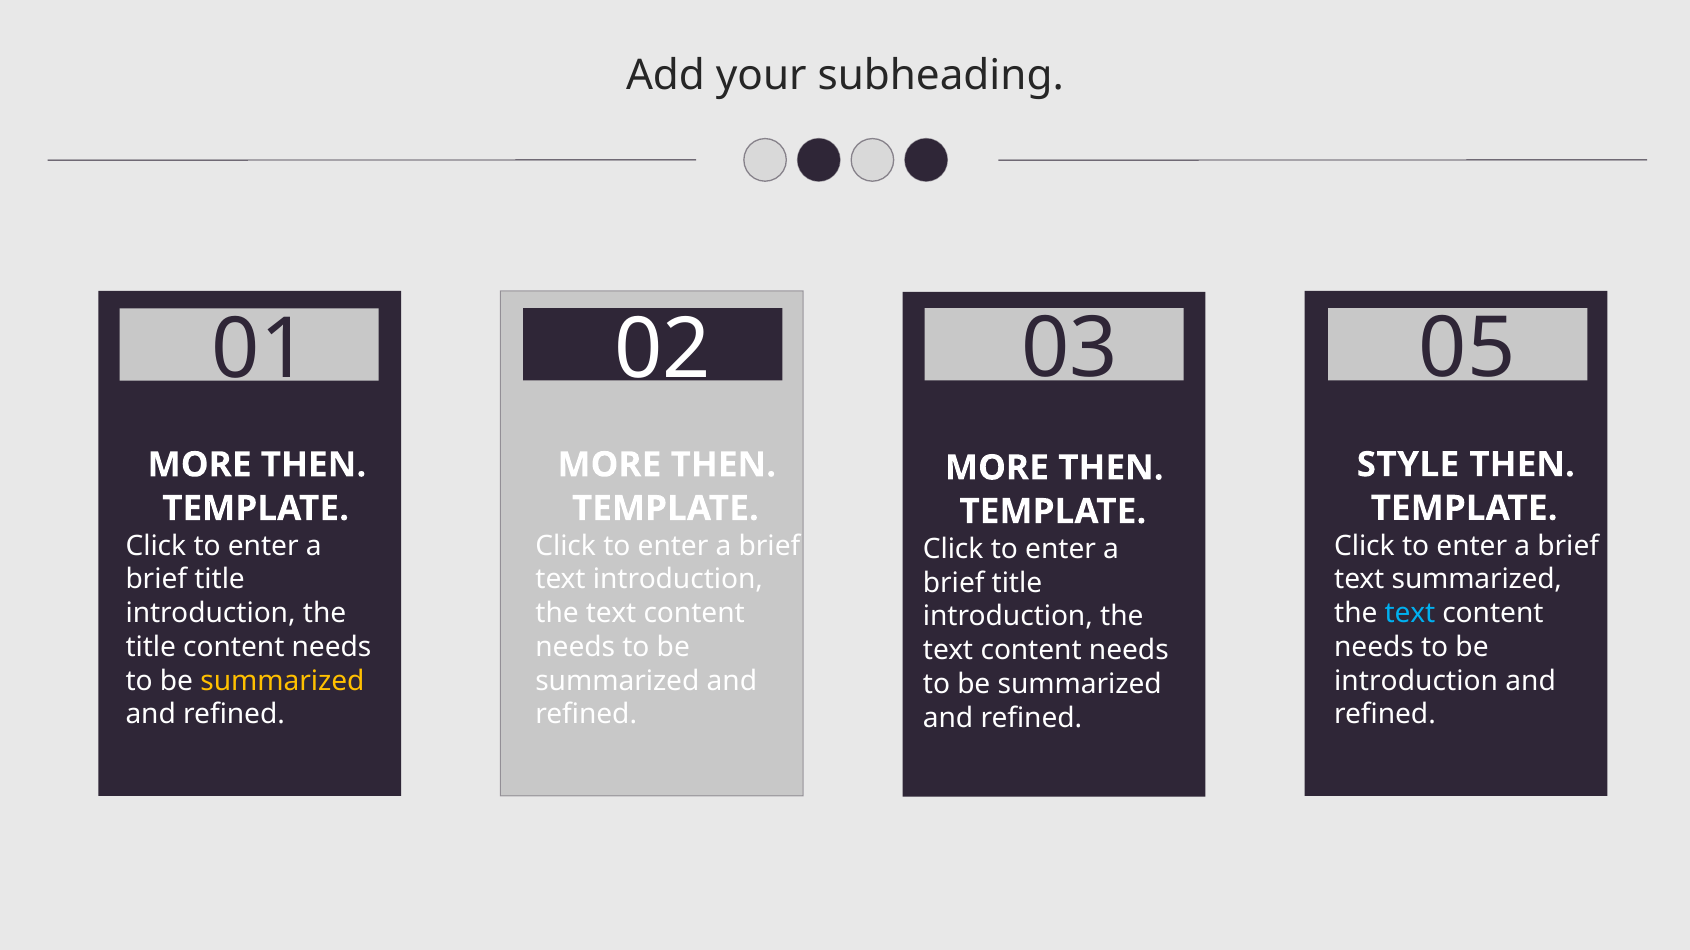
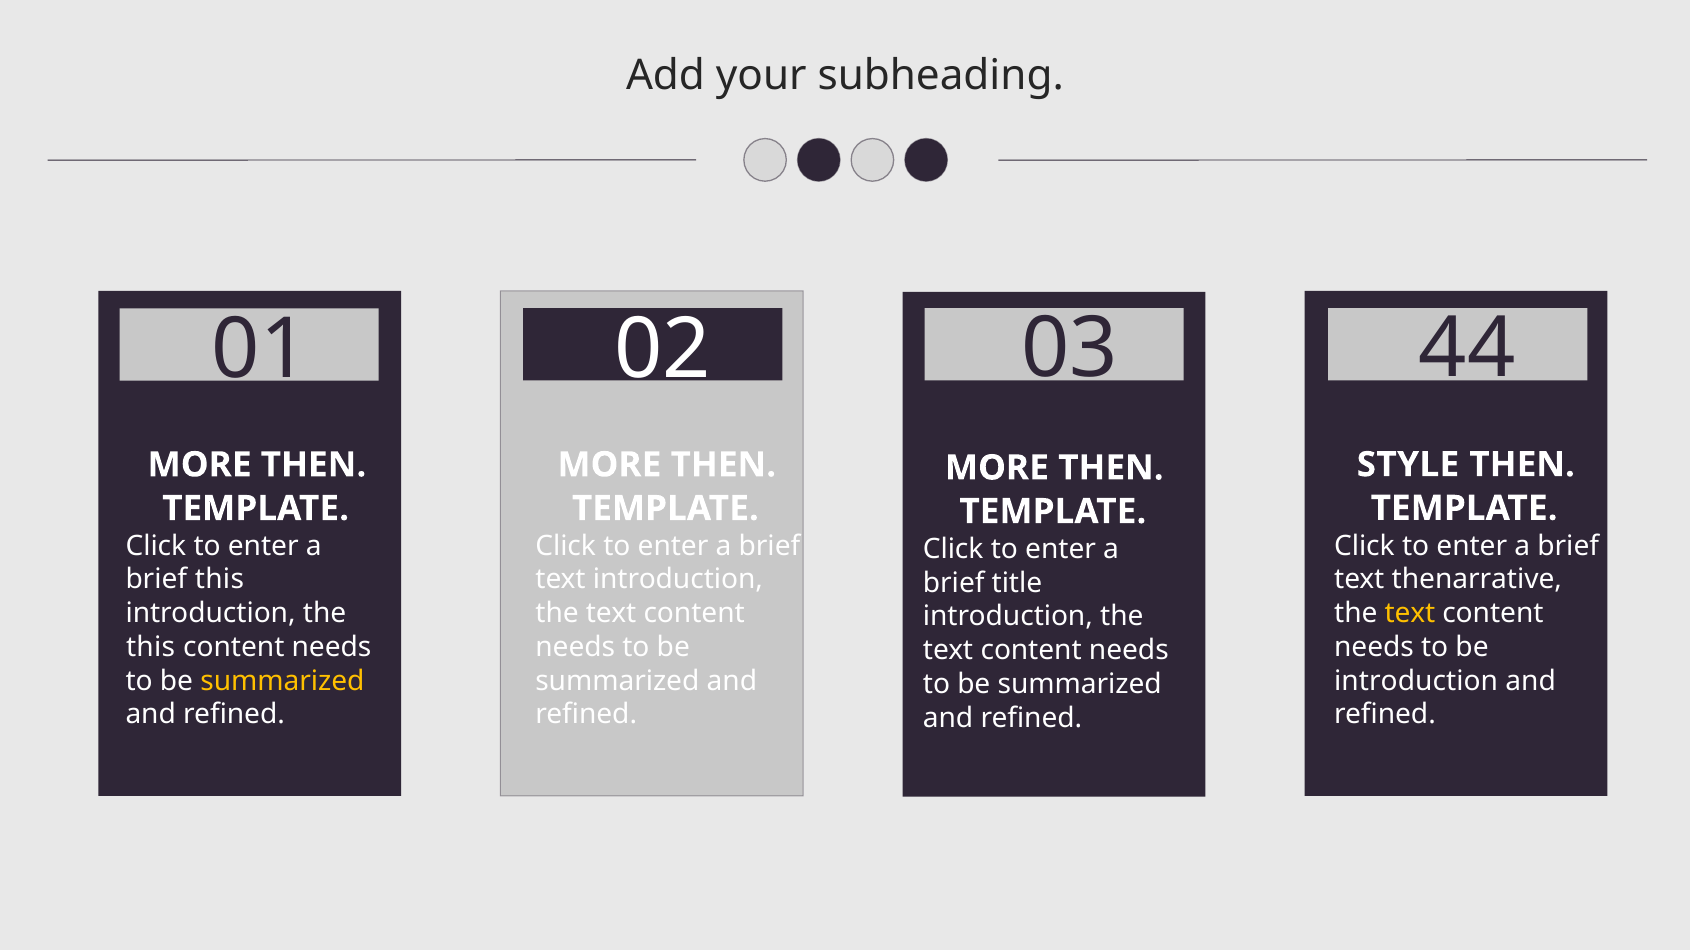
05: 05 -> 44
text summarized: summarized -> thenarrative
title at (220, 580): title -> this
text at (1410, 614) colour: light blue -> yellow
title at (151, 648): title -> this
